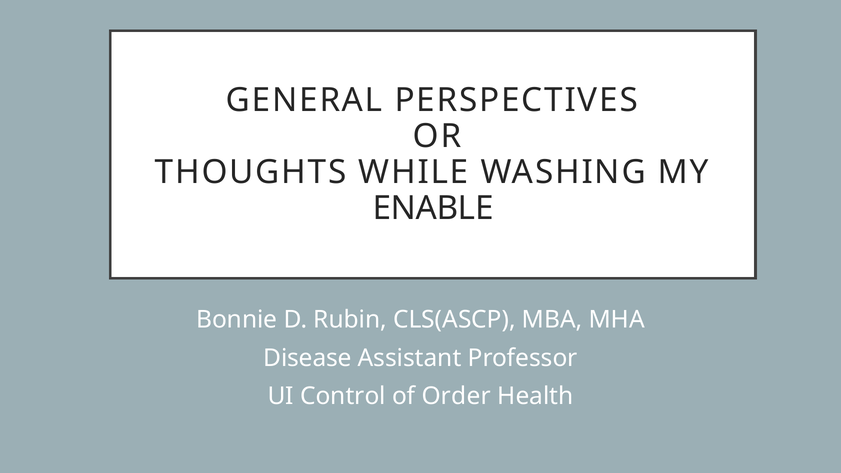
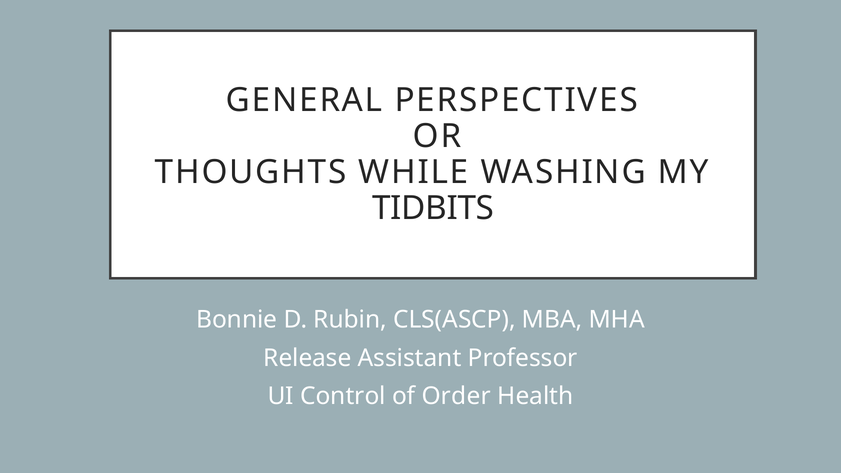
ENABLE: ENABLE -> TIDBITS
Disease: Disease -> Release
